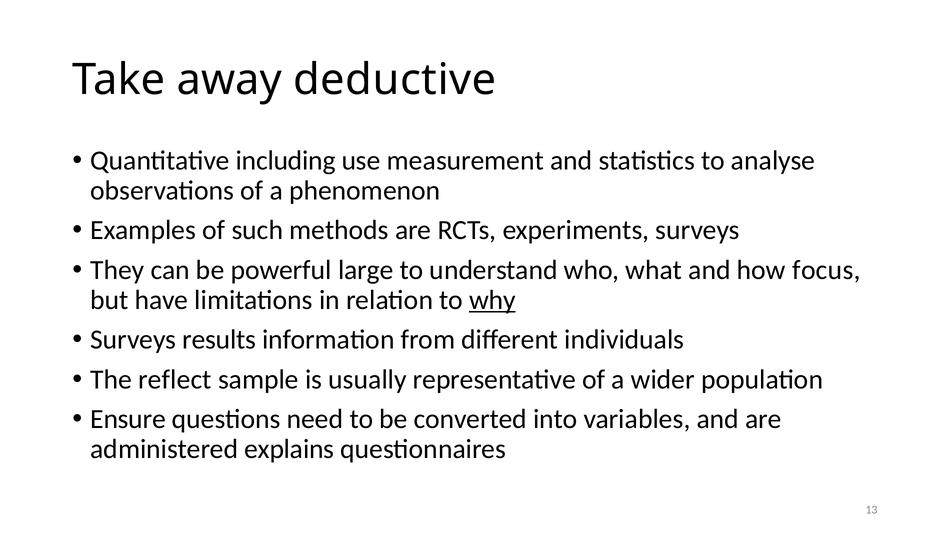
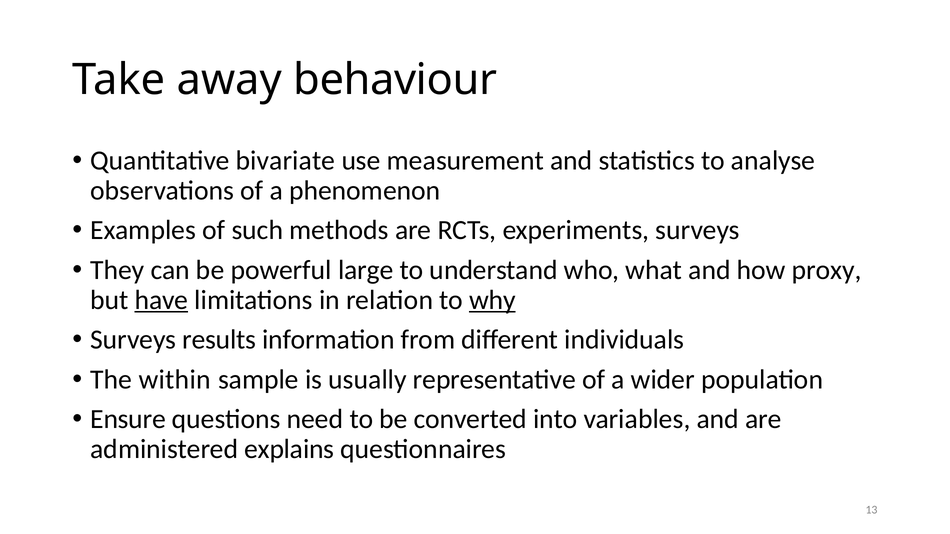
deductive: deductive -> behaviour
including: including -> bivariate
focus: focus -> proxy
have underline: none -> present
reflect: reflect -> within
